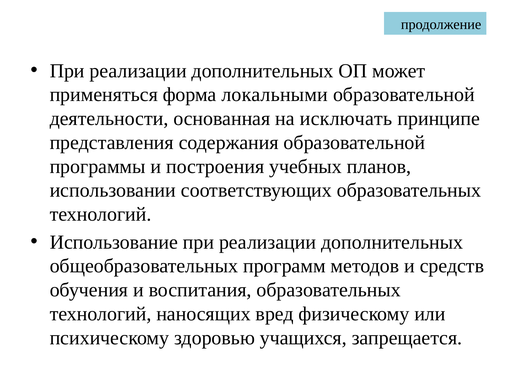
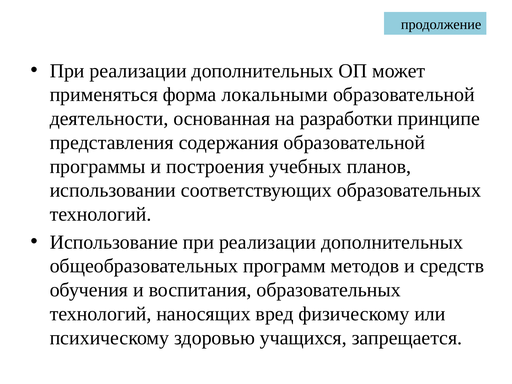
исключать: исключать -> разработки
